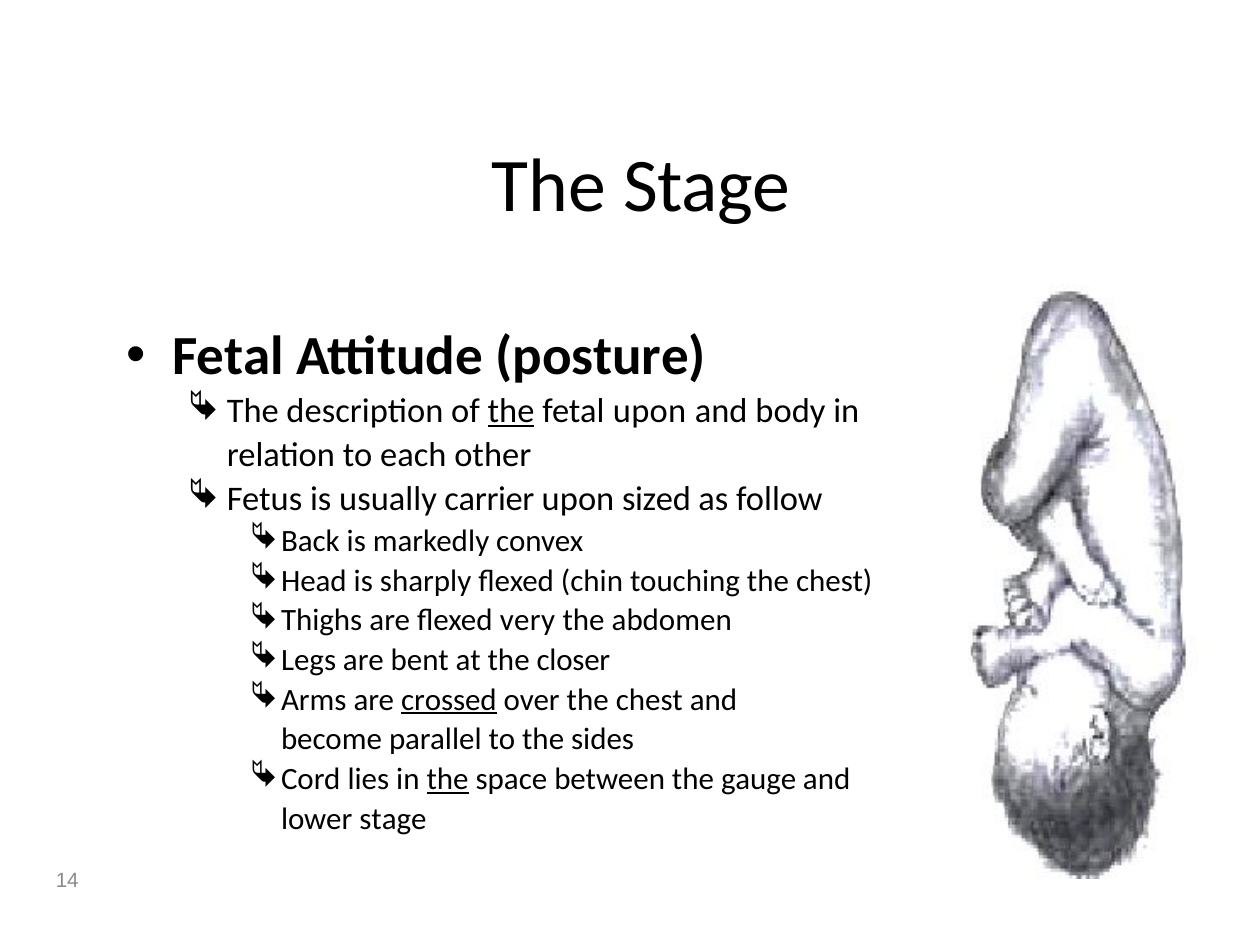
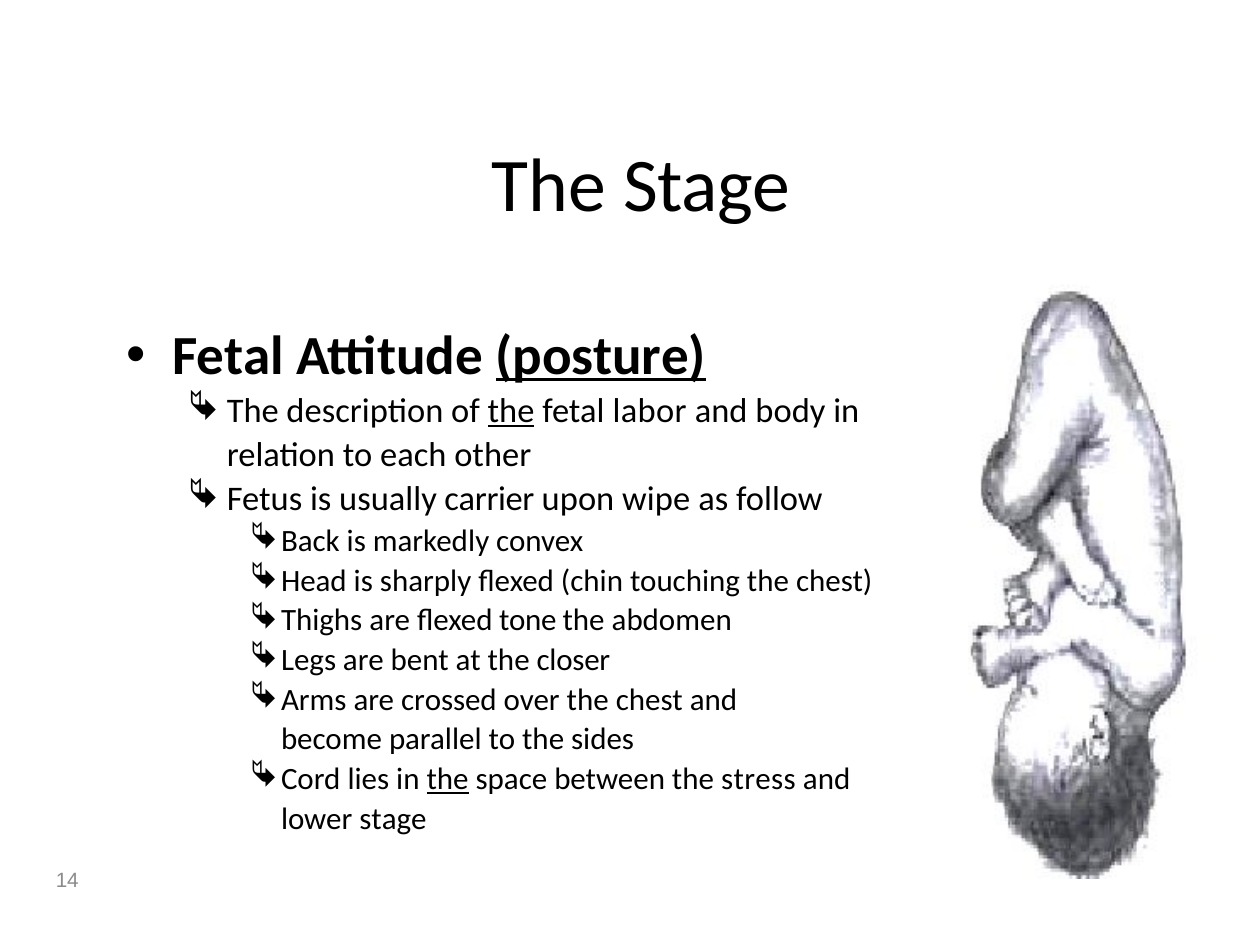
posture underline: none -> present
fetal upon: upon -> labor
sized: sized -> wipe
very: very -> tone
crossed underline: present -> none
gauge: gauge -> stress
